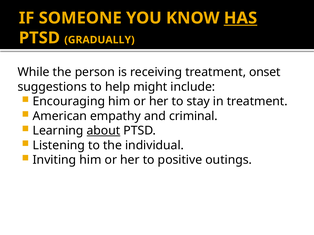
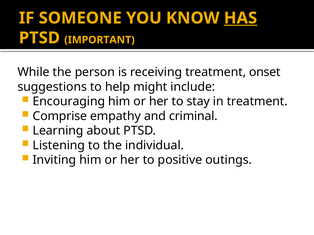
GRADUALLY: GRADUALLY -> IMPORTANT
American: American -> Comprise
about underline: present -> none
